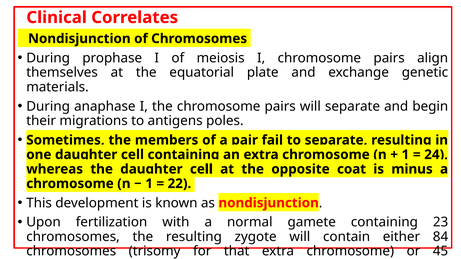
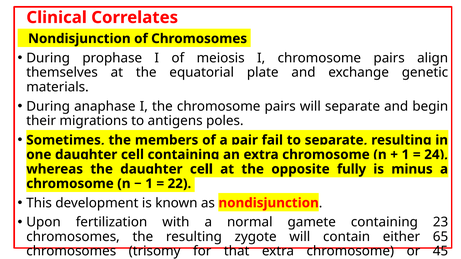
coat: coat -> fully
84: 84 -> 65
